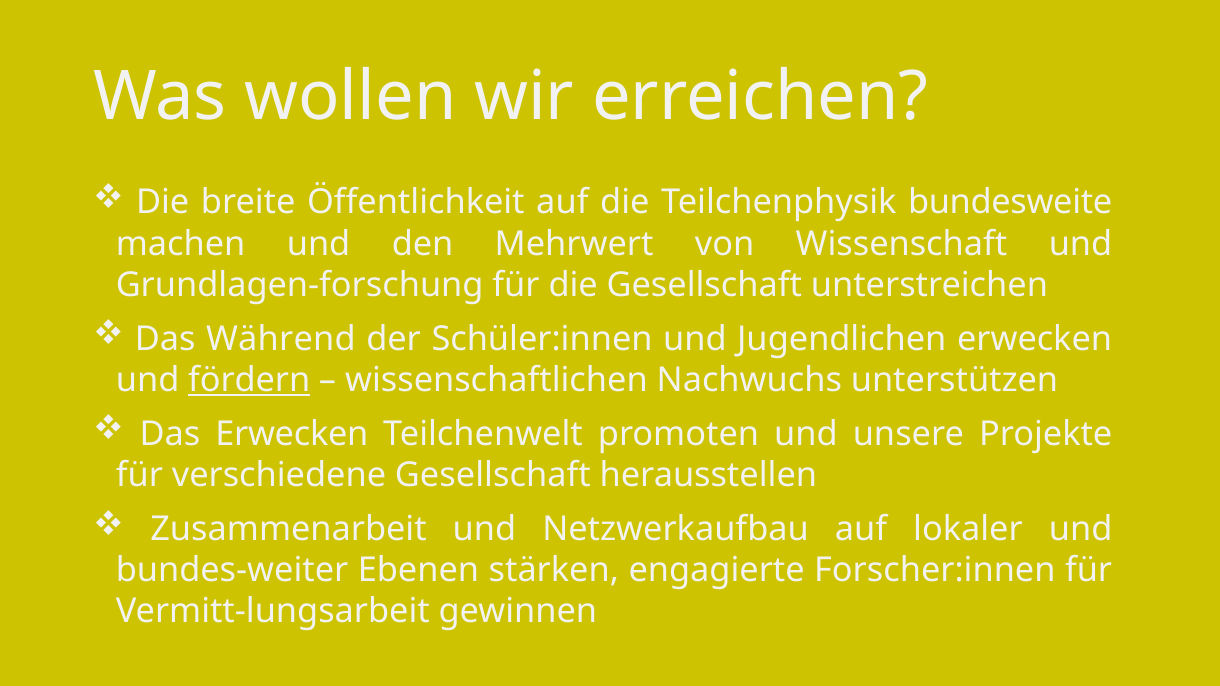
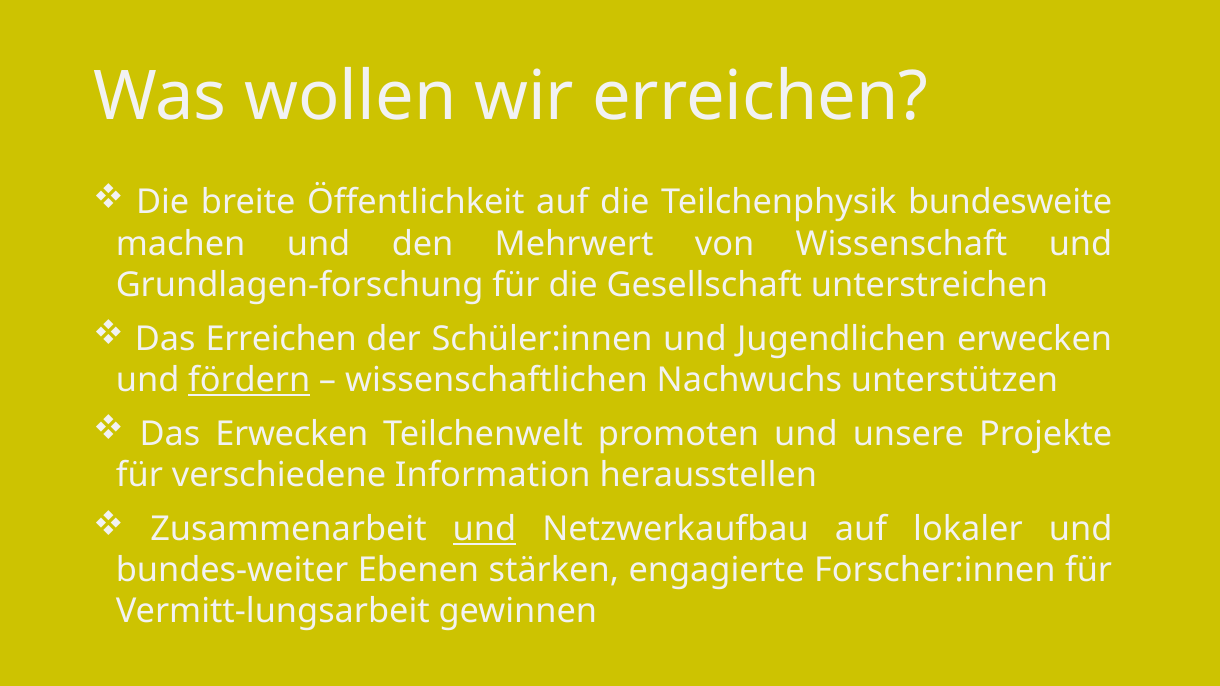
Das Während: Während -> Erreichen
verschiedene Gesellschaft: Gesellschaft -> Information
und at (485, 529) underline: none -> present
